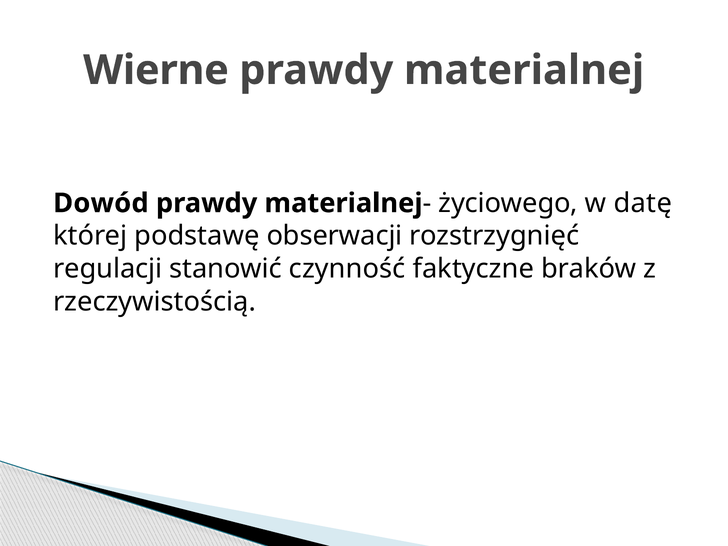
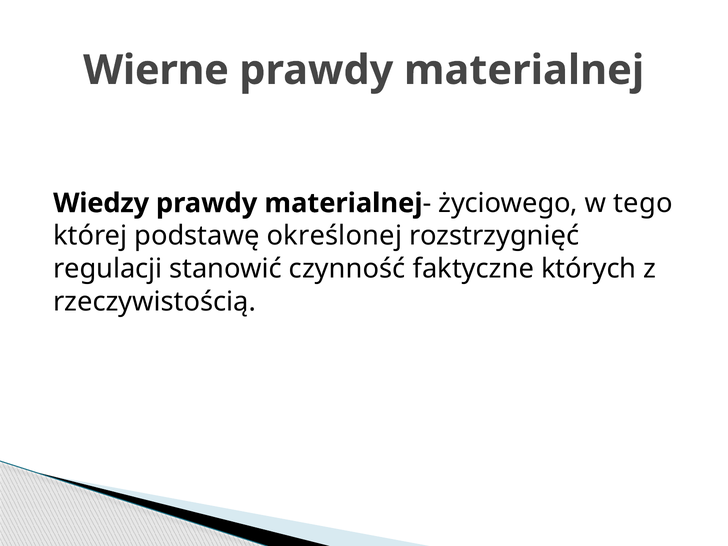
Dowód: Dowód -> Wiedzy
datę: datę -> tego
obserwacji: obserwacji -> określonej
braków: braków -> których
